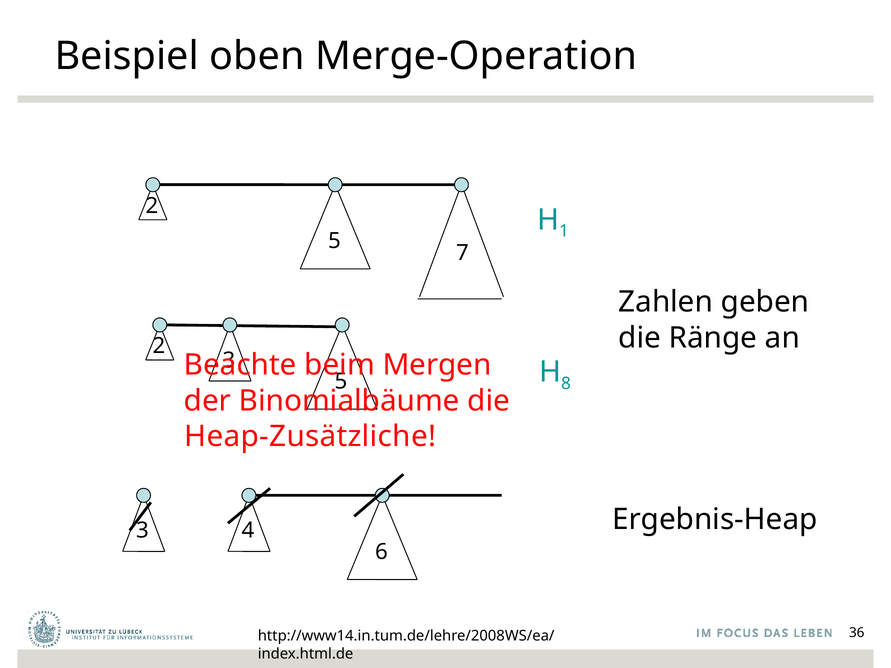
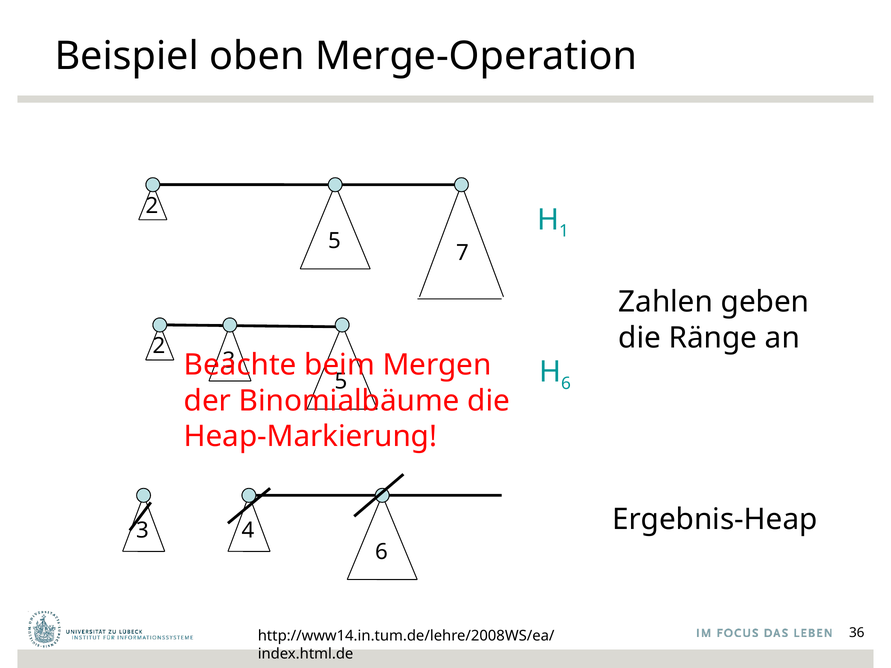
8 at (566, 384): 8 -> 6
Heap-Zusätzliche: Heap-Zusätzliche -> Heap-Markierung
